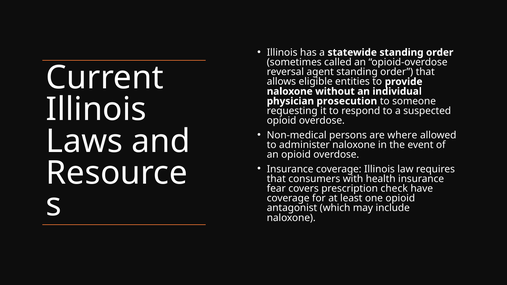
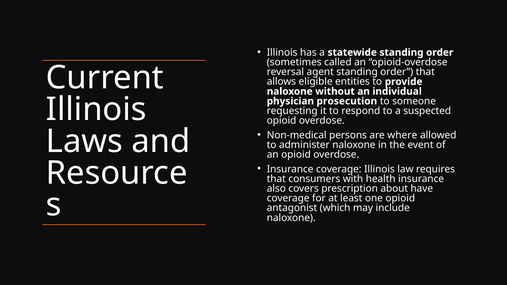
fear: fear -> also
check: check -> about
